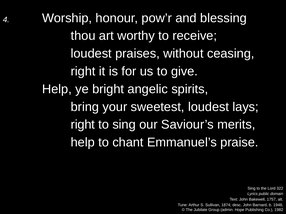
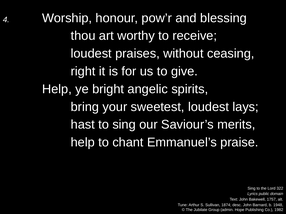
right at (83, 125): right -> hast
